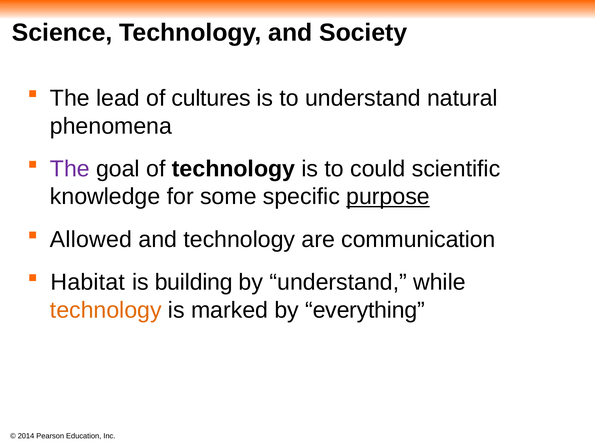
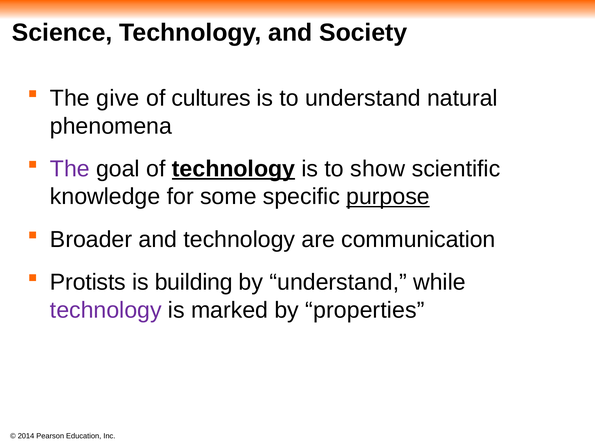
lead: lead -> give
technology at (234, 169) underline: none -> present
could: could -> show
Allowed: Allowed -> Broader
Habitat: Habitat -> Protists
technology at (106, 310) colour: orange -> purple
everything: everything -> properties
